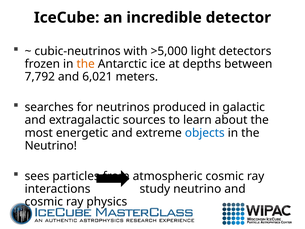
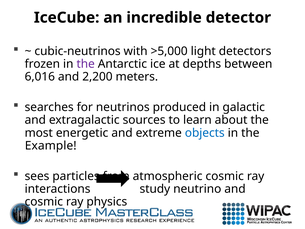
the at (86, 64) colour: orange -> purple
7,792: 7,792 -> 6,016
6,021: 6,021 -> 2,200
Neutrino at (51, 146): Neutrino -> Example
